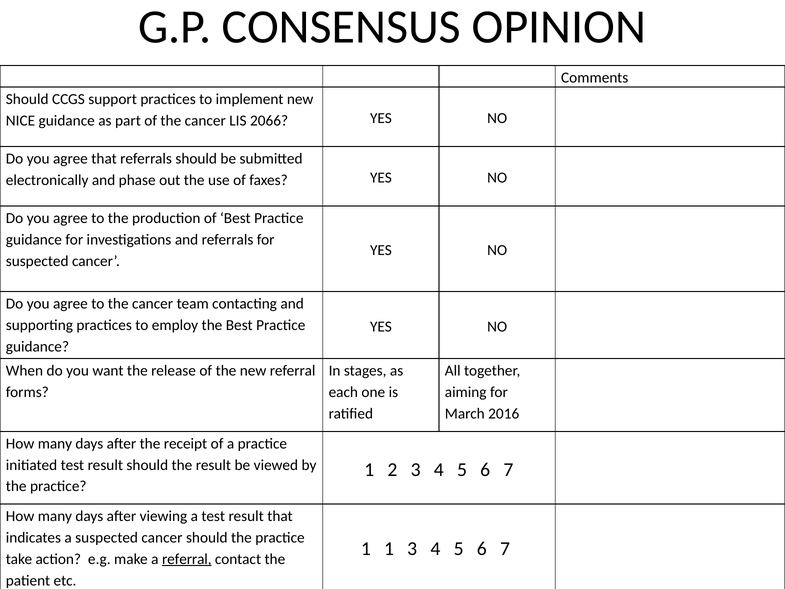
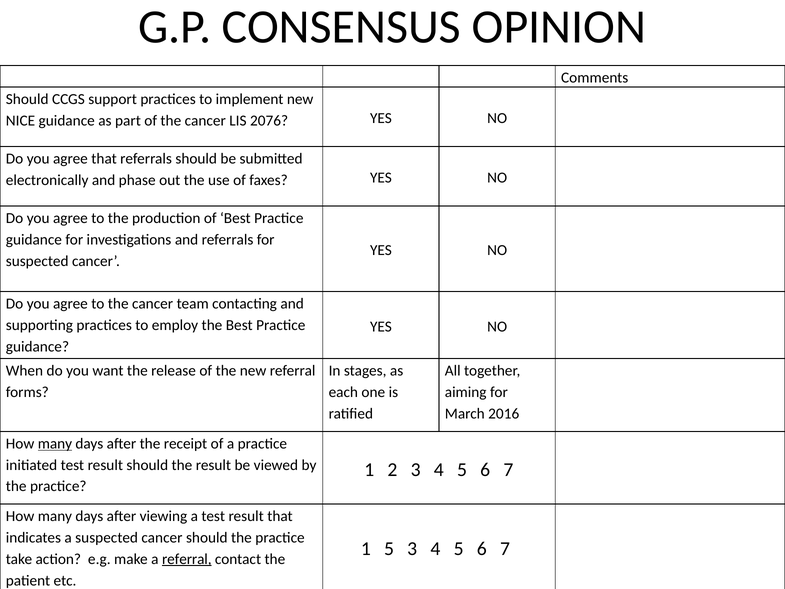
2066: 2066 -> 2076
many at (55, 443) underline: none -> present
1 1: 1 -> 5
